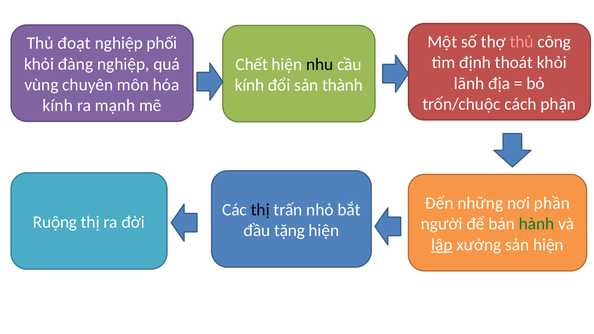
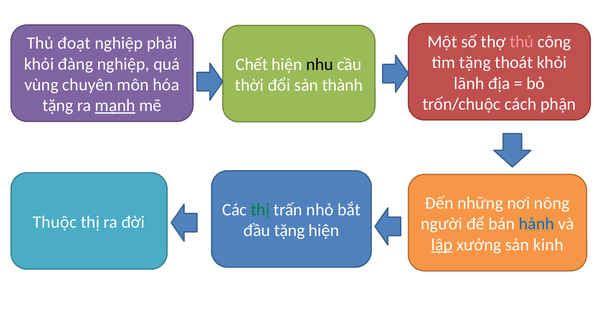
phối: phối -> phải
tìm định: định -> tặng
kính at (250, 85): kính -> thời
kính at (58, 106): kính -> tặng
mạnh underline: none -> present
phần: phần -> nông
thị at (260, 210) colour: black -> green
Ruộng: Ruộng -> Thuộc
hành colour: green -> blue
sản hiện: hiện -> kinh
